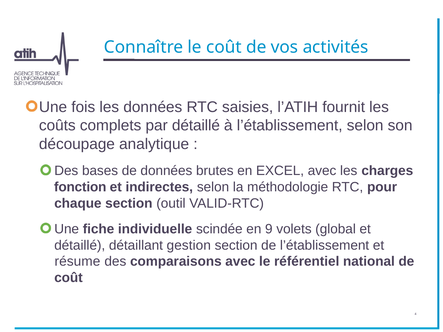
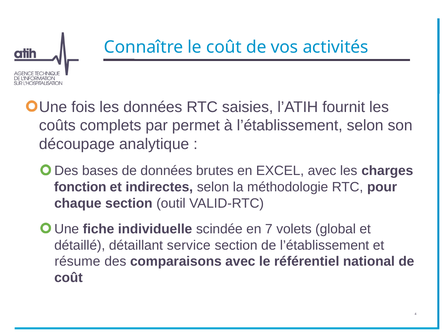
par détaillé: détaillé -> permet
9: 9 -> 7
gestion: gestion -> service
